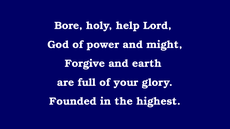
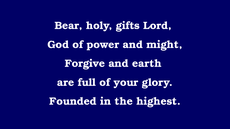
Bore: Bore -> Bear
help: help -> gifts
